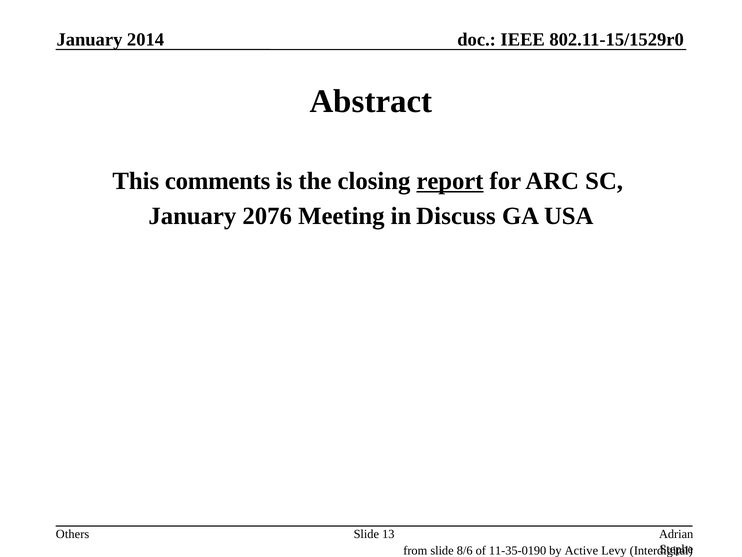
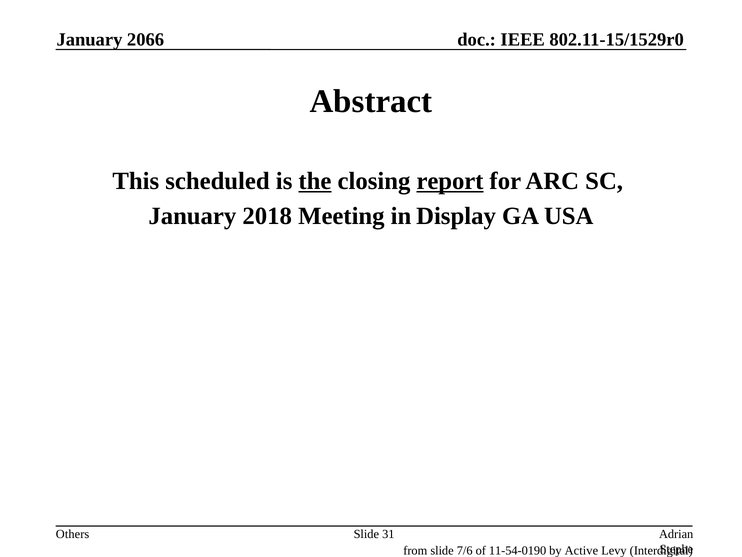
2014: 2014 -> 2066
comments: comments -> scheduled
the underline: none -> present
2076: 2076 -> 2018
Discuss: Discuss -> Display
13: 13 -> 31
8/6: 8/6 -> 7/6
11-35-0190: 11-35-0190 -> 11-54-0190
